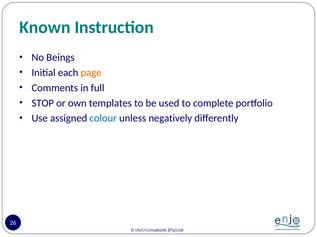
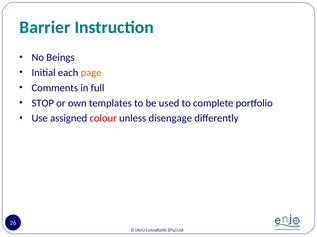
Known: Known -> Barrier
colour colour: blue -> red
negatively: negatively -> disengage
